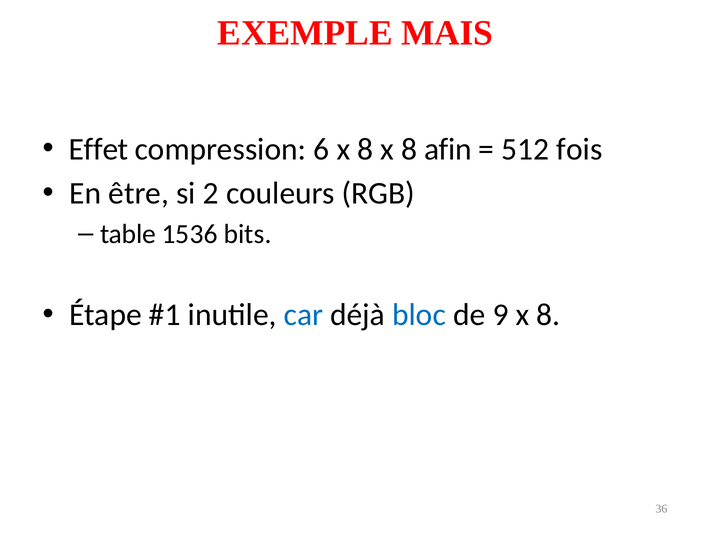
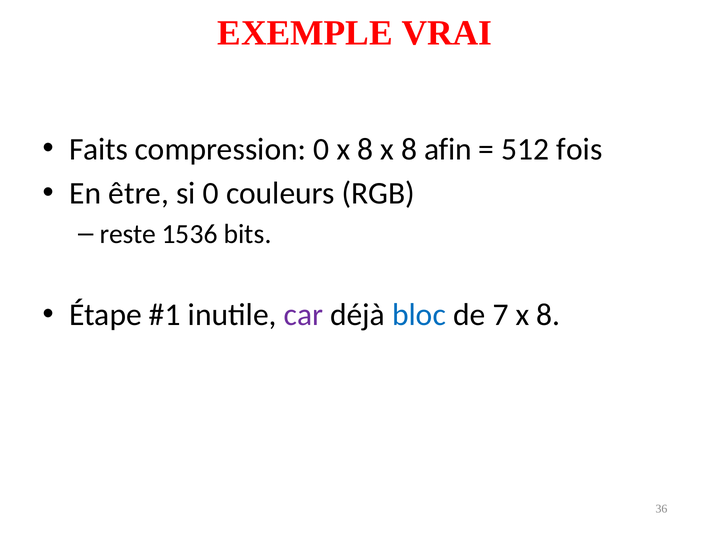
MAIS: MAIS -> VRAI
Effet: Effet -> Faits
compression 6: 6 -> 0
si 2: 2 -> 0
table: table -> reste
car colour: blue -> purple
9: 9 -> 7
